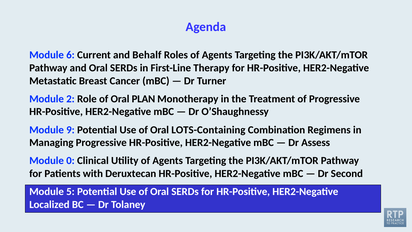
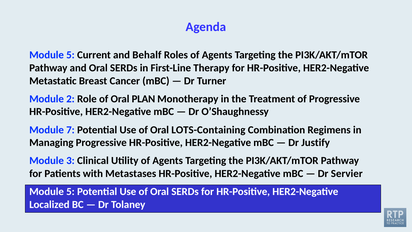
6 at (70, 55): 6 -> 5
9: 9 -> 7
Assess: Assess -> Justify
0: 0 -> 3
Deruxtecan: Deruxtecan -> Metastases
Second: Second -> Servier
